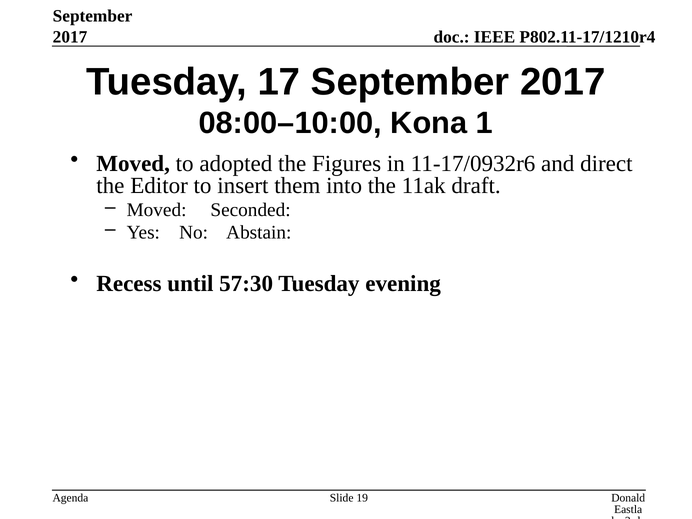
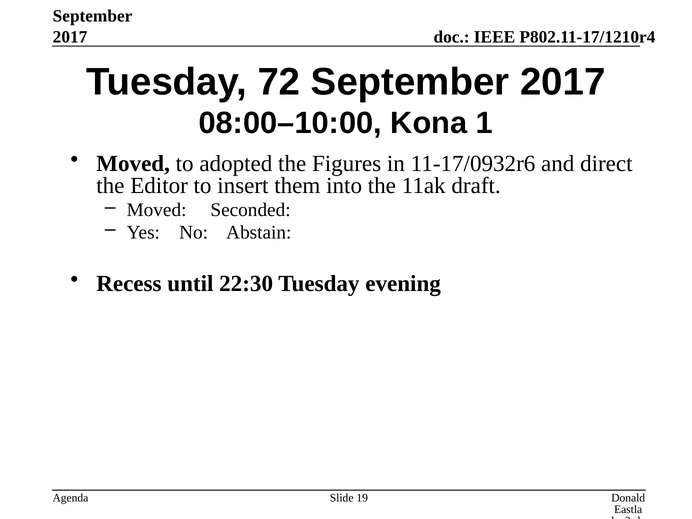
17: 17 -> 72
57:30: 57:30 -> 22:30
